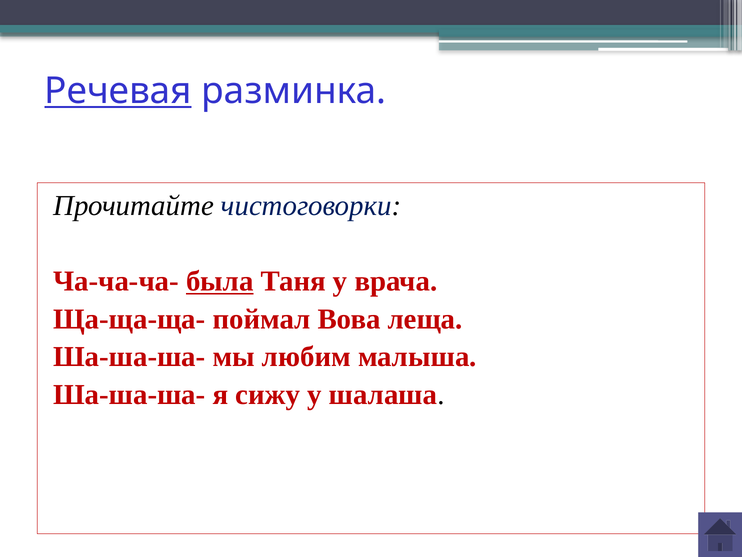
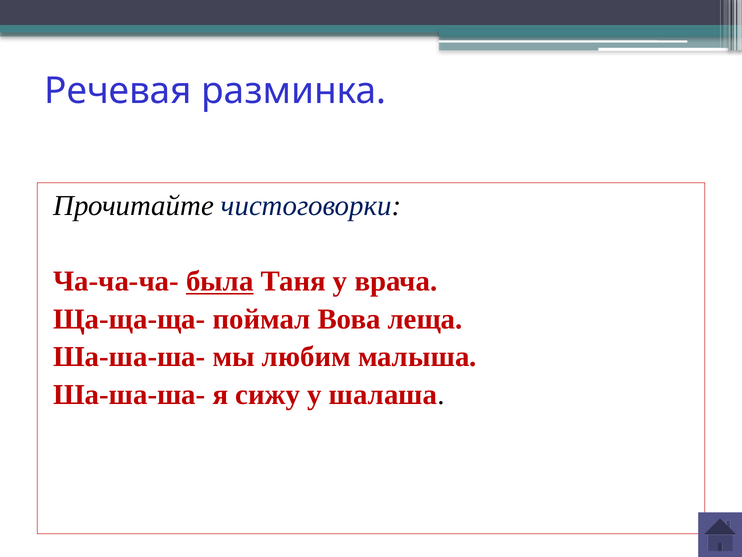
Речевая underline: present -> none
